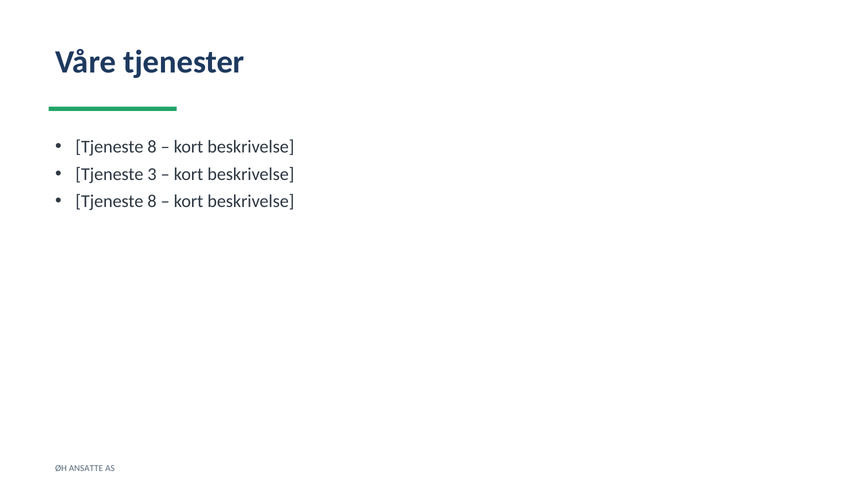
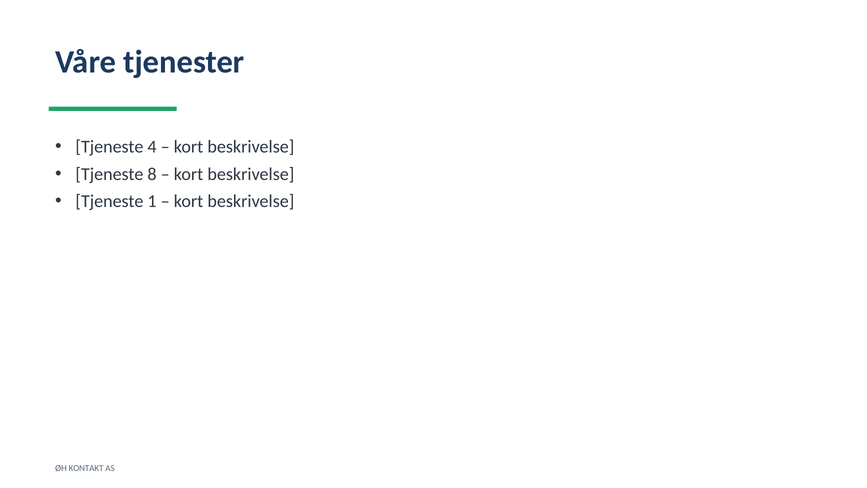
8 at (152, 147): 8 -> 4
3: 3 -> 8
8 at (152, 201): 8 -> 1
ANSATTE: ANSATTE -> KONTAKT
